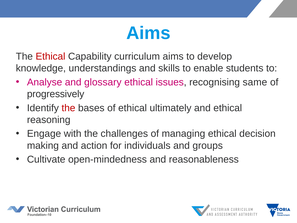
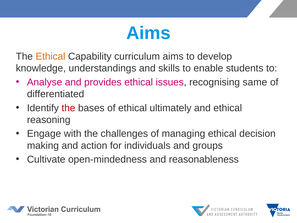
Ethical at (50, 56) colour: red -> orange
glossary: glossary -> provides
progressively: progressively -> differentiated
